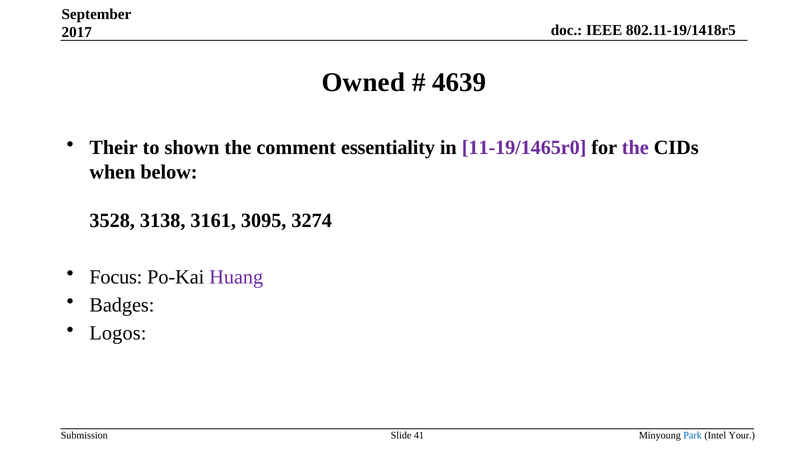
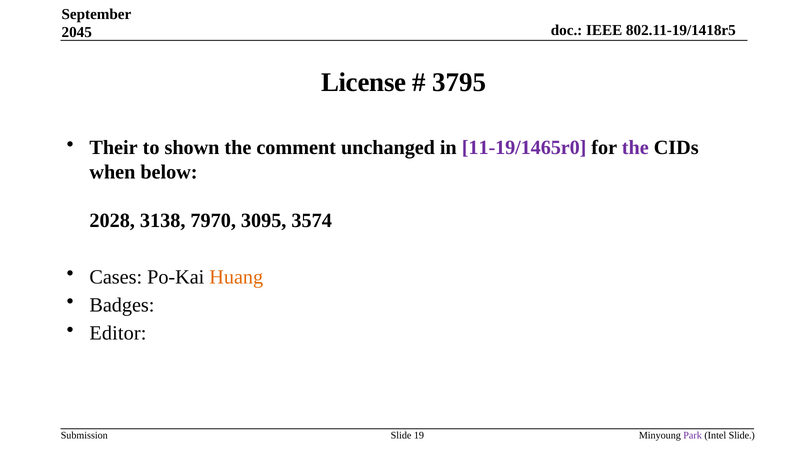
2017: 2017 -> 2045
Owned: Owned -> License
4639: 4639 -> 3795
essentiality: essentiality -> unchanged
3528: 3528 -> 2028
3161: 3161 -> 7970
3274: 3274 -> 3574
Focus: Focus -> Cases
Huang colour: purple -> orange
Logos: Logos -> Editor
41: 41 -> 19
Park colour: blue -> purple
Intel Your: Your -> Slide
